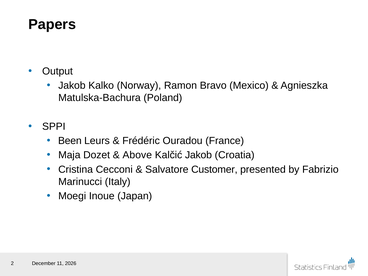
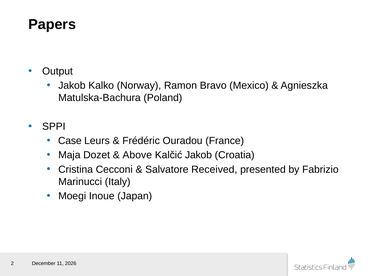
Been: Been -> Case
Customer: Customer -> Received
